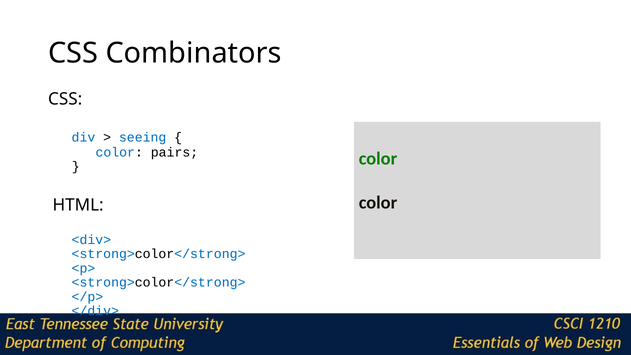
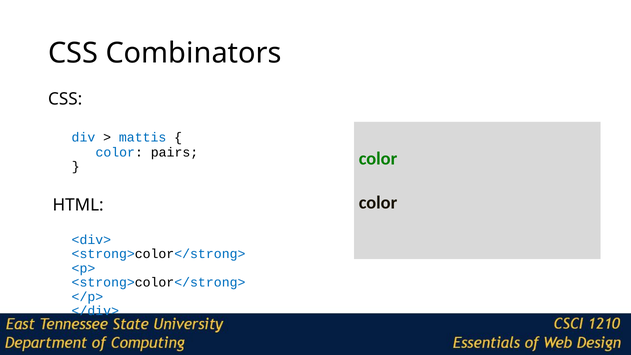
seeing: seeing -> mattis
